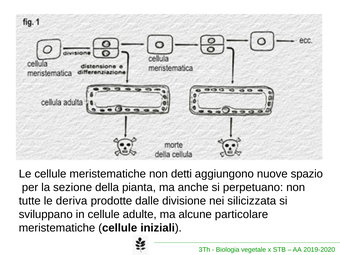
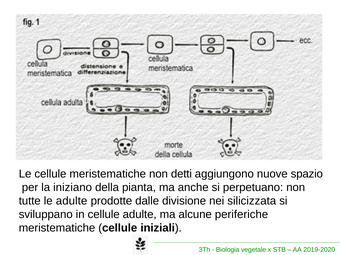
sezione: sezione -> iniziano
le deriva: deriva -> adulte
particolare: particolare -> periferiche
